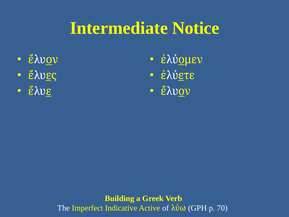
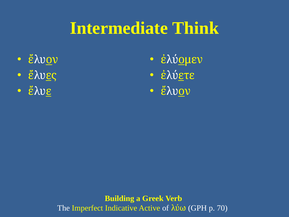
Notice: Notice -> Think
